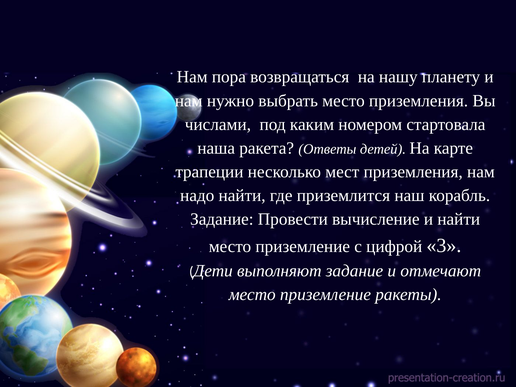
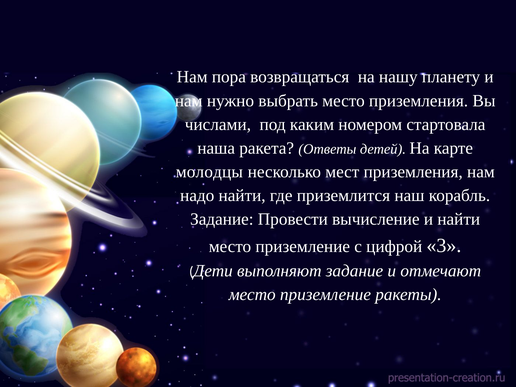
трапеции: трапеции -> молодцы
